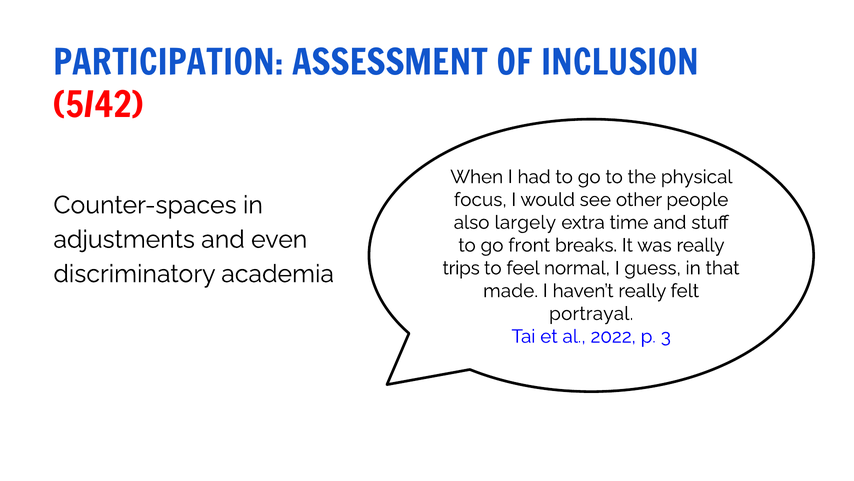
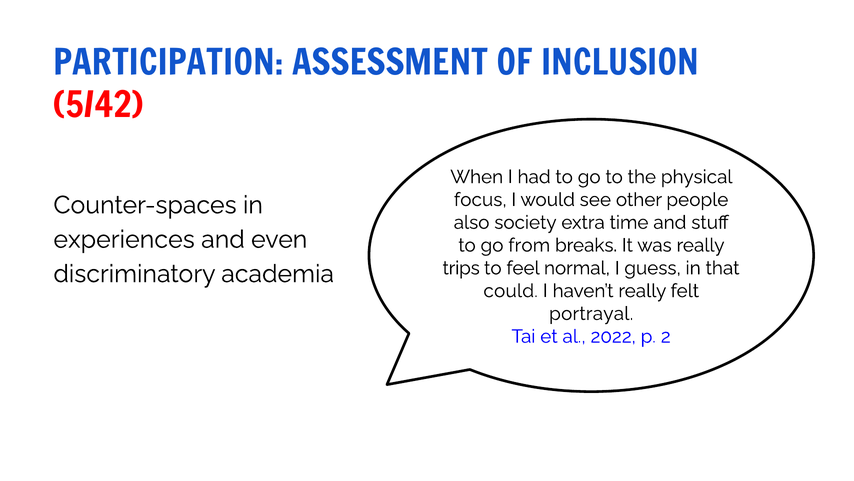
largely: largely -> society
adjustments: adjustments -> experiences
front: front -> from
made: made -> could
3: 3 -> 2
